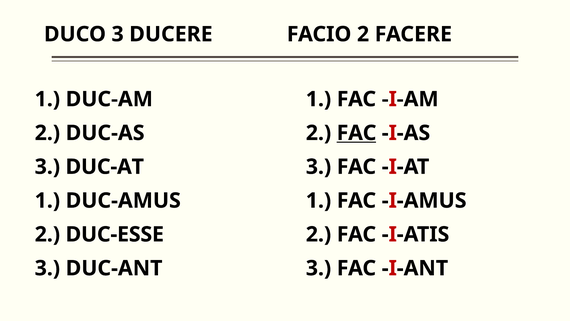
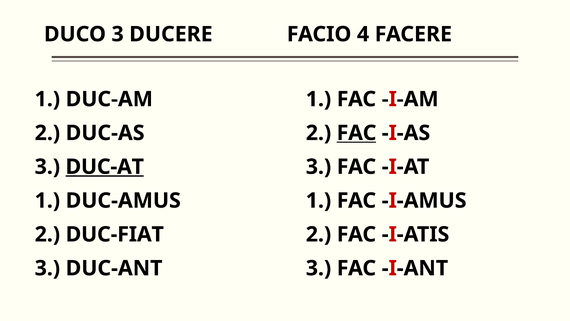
FACIO 2: 2 -> 4
DUC-AT underline: none -> present
DUC-ESSE: DUC-ESSE -> DUC-FIAT
